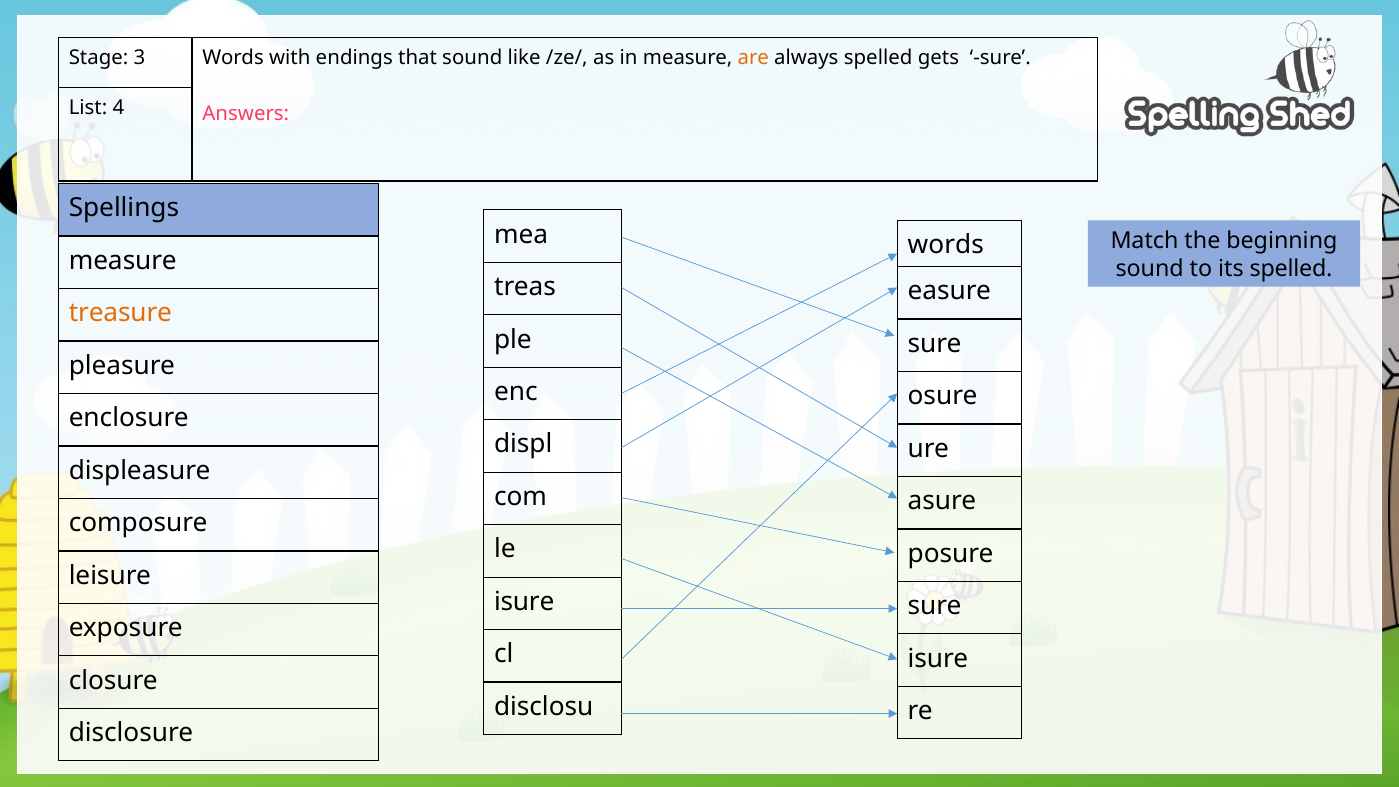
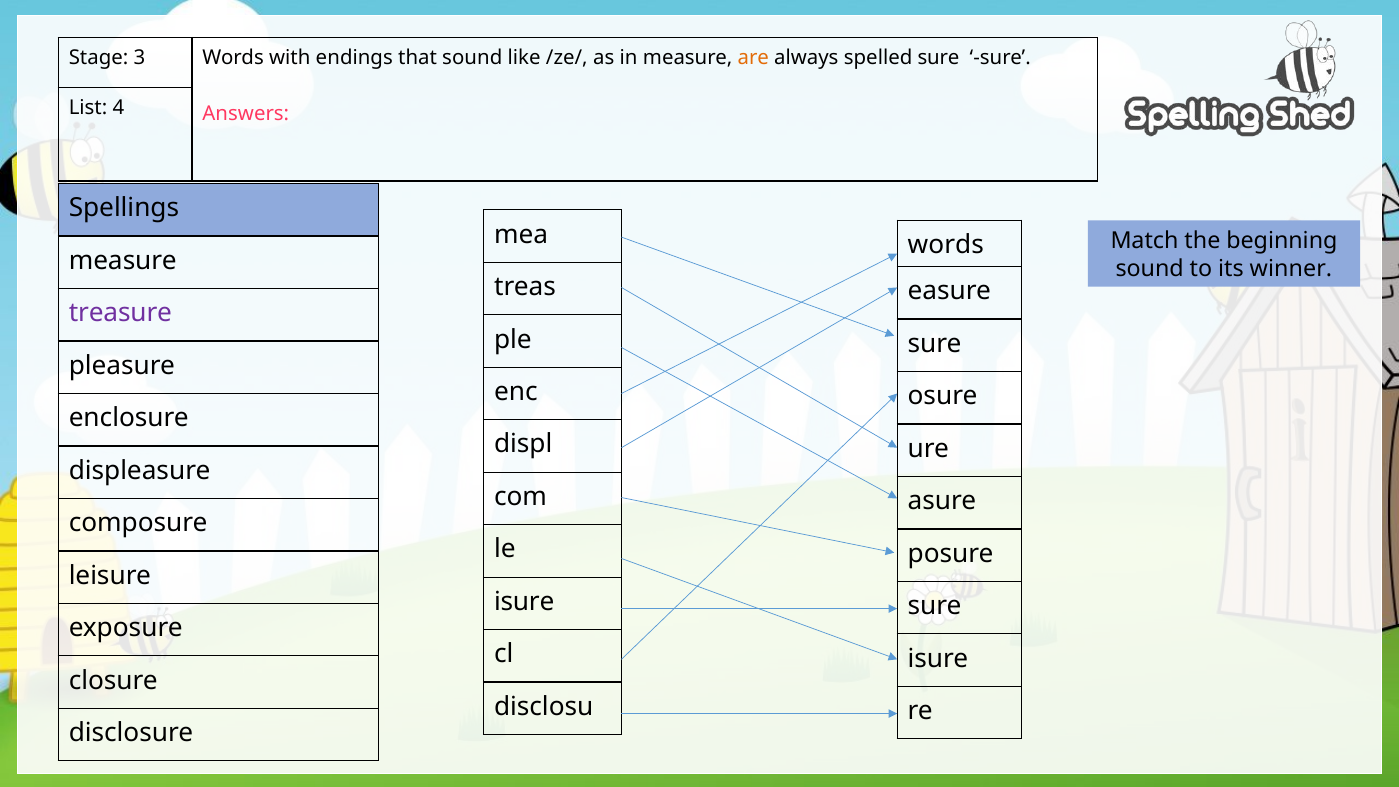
spelled gets: gets -> sure
its spelled: spelled -> winner
treasure colour: orange -> purple
